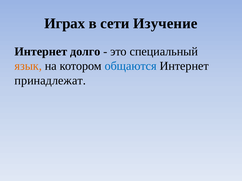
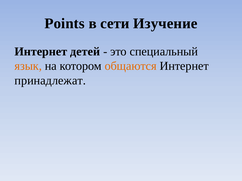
Играх: Играх -> Points
долго: долго -> детей
общаются colour: blue -> orange
